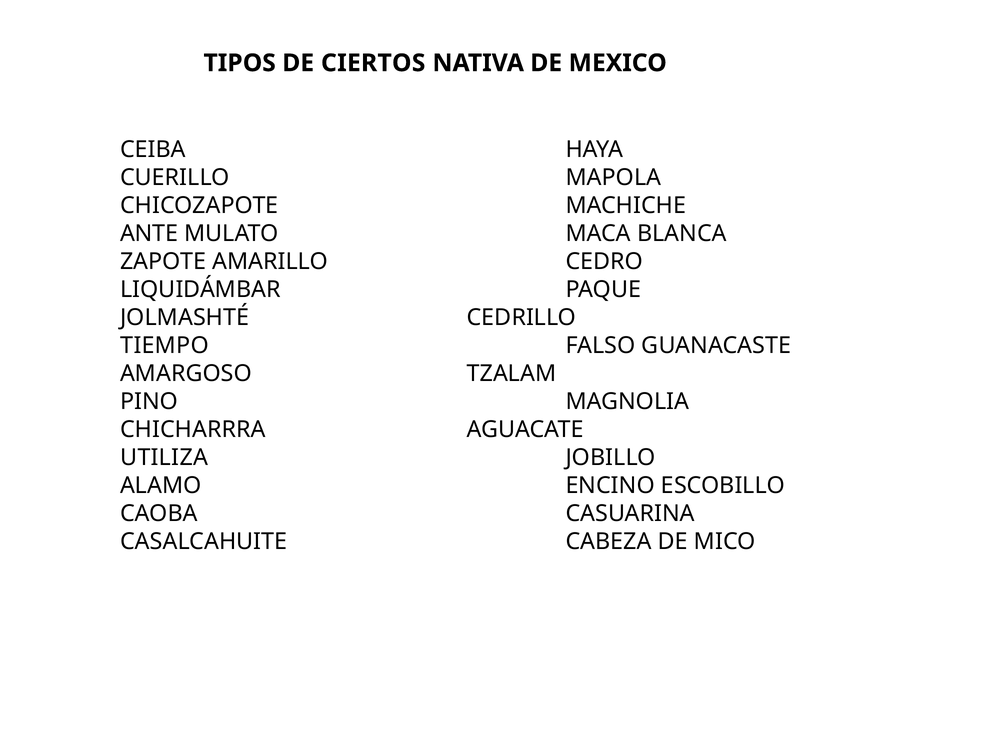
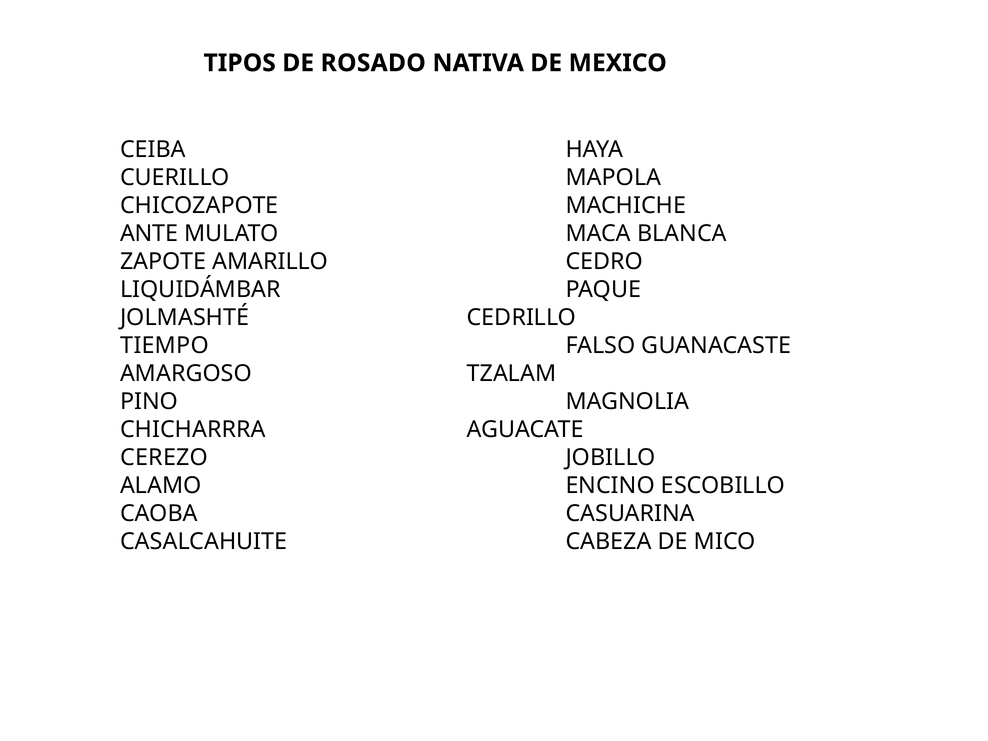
CIERTOS: CIERTOS -> ROSADO
UTILIZA: UTILIZA -> CEREZO
